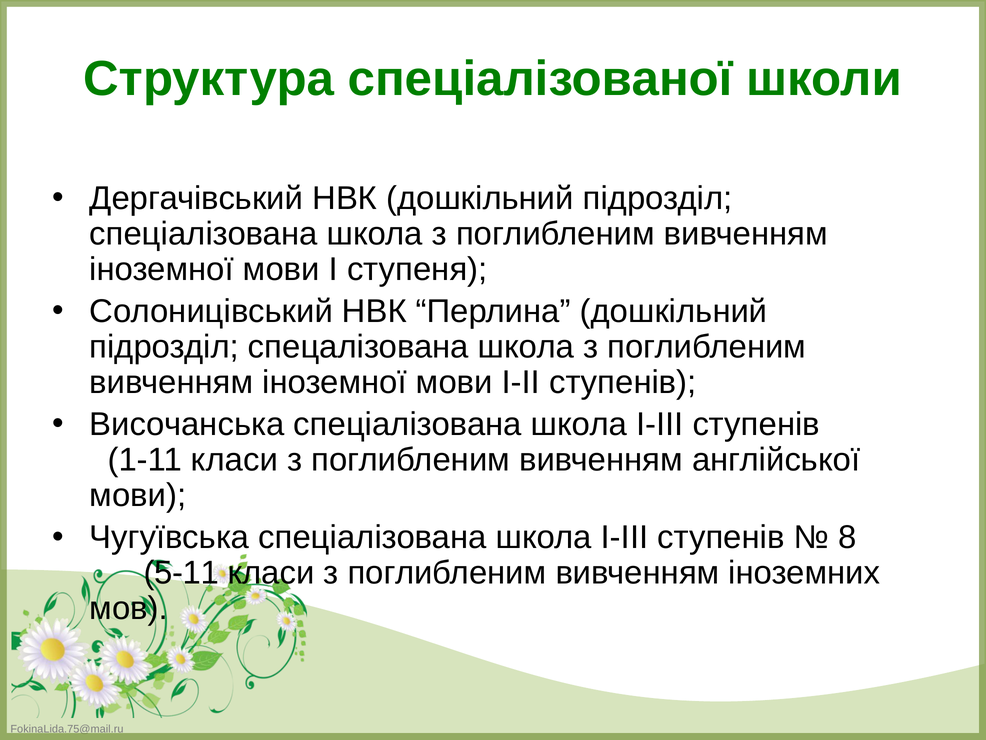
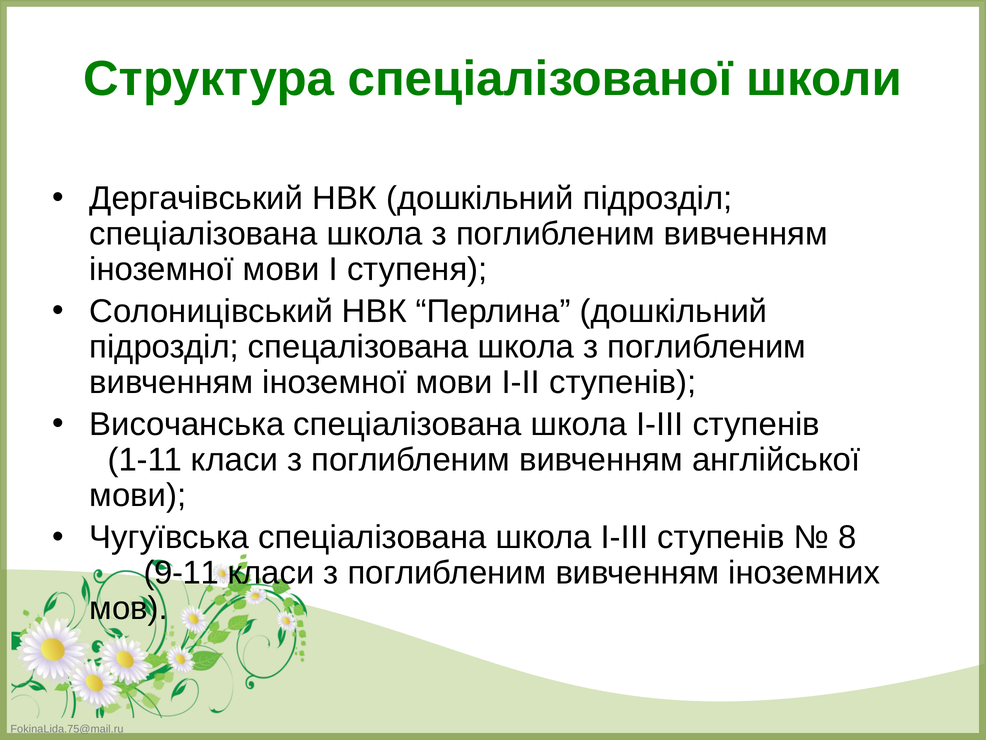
5-11: 5-11 -> 9-11
